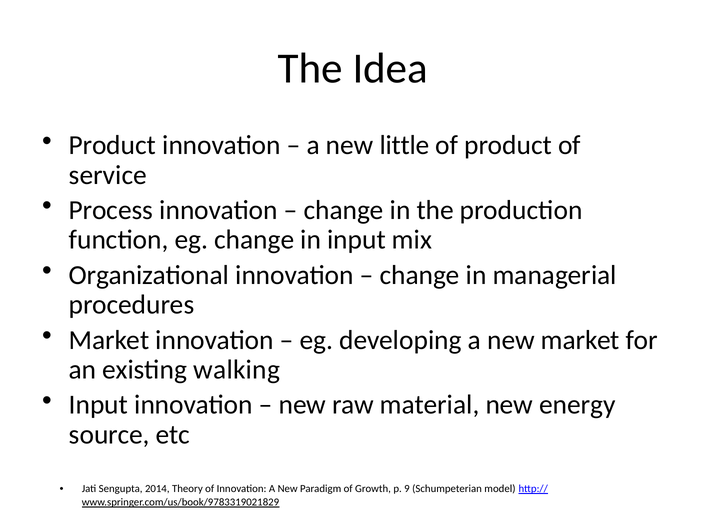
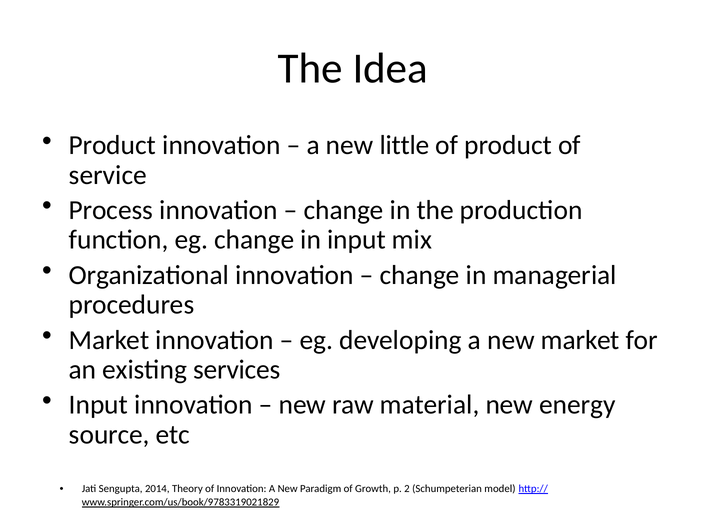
walking: walking -> services
9: 9 -> 2
